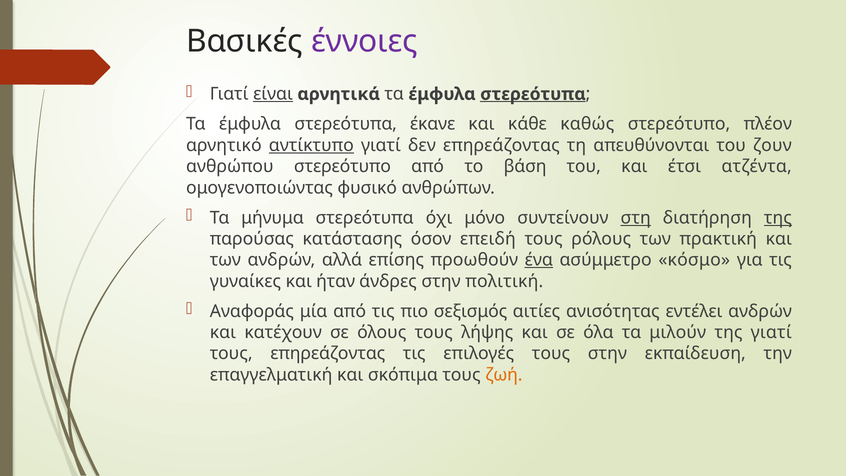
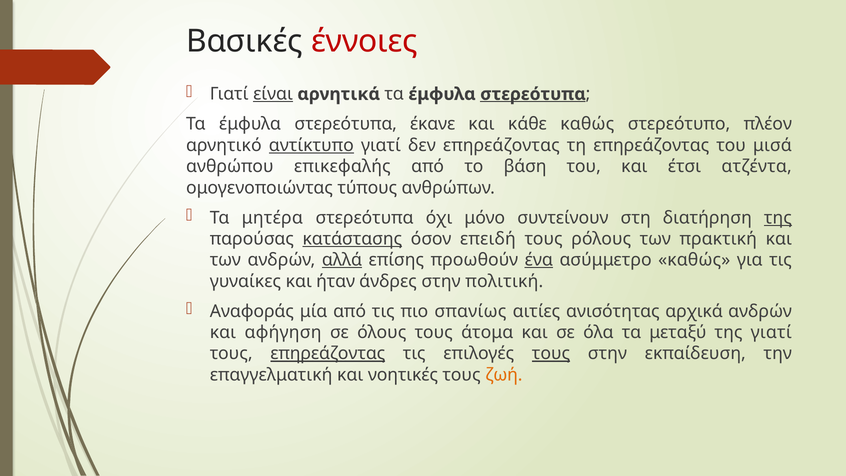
έννοιες colour: purple -> red
τη απευθύνονται: απευθύνονται -> επηρεάζοντας
ζουν: ζουν -> μισά
ανθρώπου στερεότυπο: στερεότυπο -> επικεφαλής
φυσικό: φυσικό -> τύπους
μήνυμα: μήνυμα -> μητέρα
στη underline: present -> none
κατάστασης underline: none -> present
αλλά underline: none -> present
ασύμμετρο κόσμο: κόσμο -> καθώς
σεξισμός: σεξισμός -> σπανίως
εντέλει: εντέλει -> αρχικά
κατέχουν: κατέχουν -> αφήγηση
λήψης: λήψης -> άτομα
μιλούν: μιλούν -> μεταξύ
επηρεάζοντας at (328, 354) underline: none -> present
τους at (551, 354) underline: none -> present
σκόπιμα: σκόπιμα -> νοητικές
